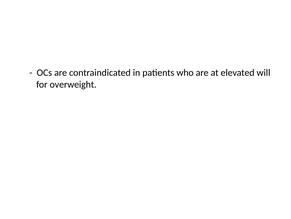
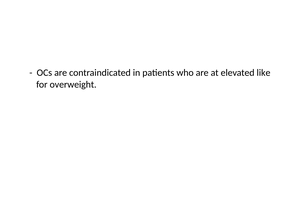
will: will -> like
